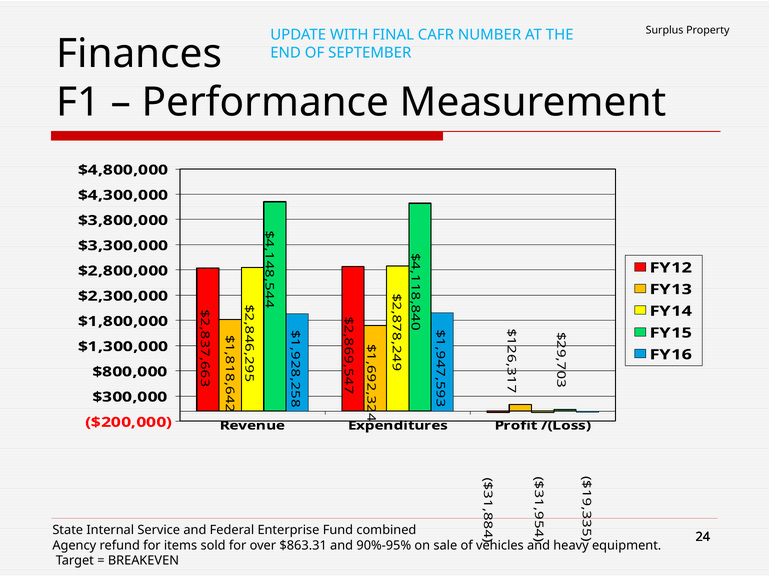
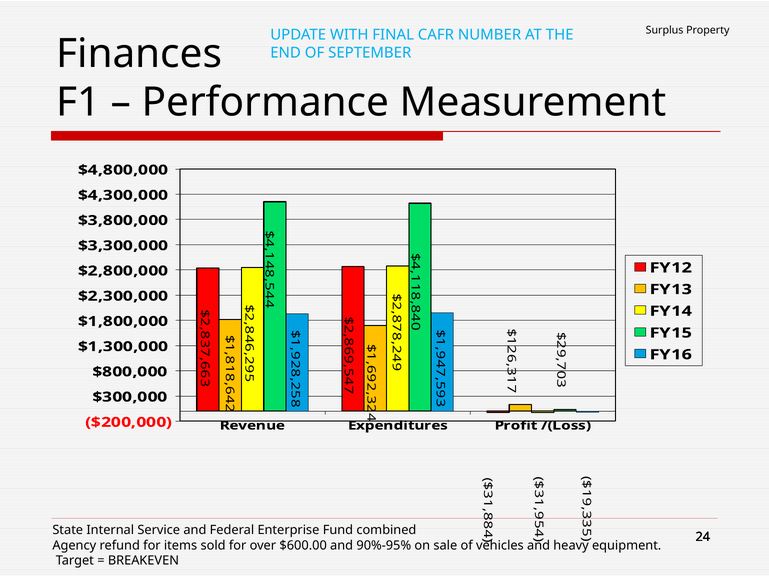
$863.31: $863.31 -> $600.00
